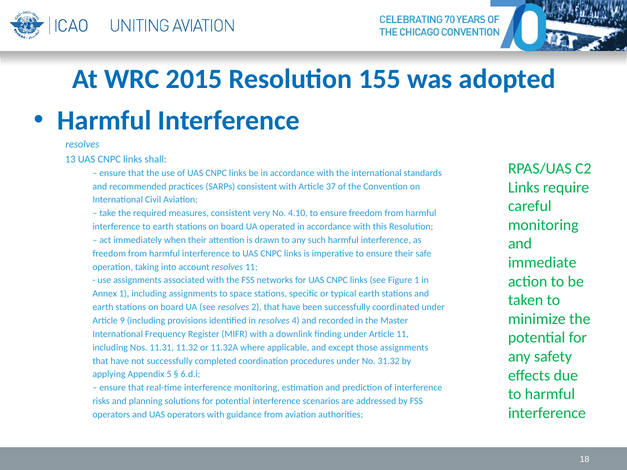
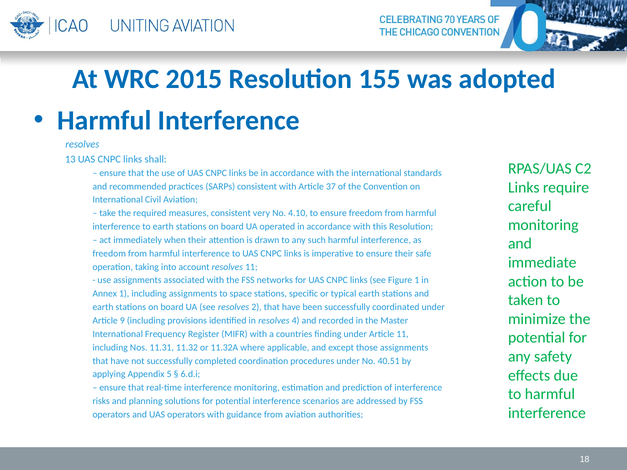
downlink: downlink -> countries
31.32: 31.32 -> 40.51
